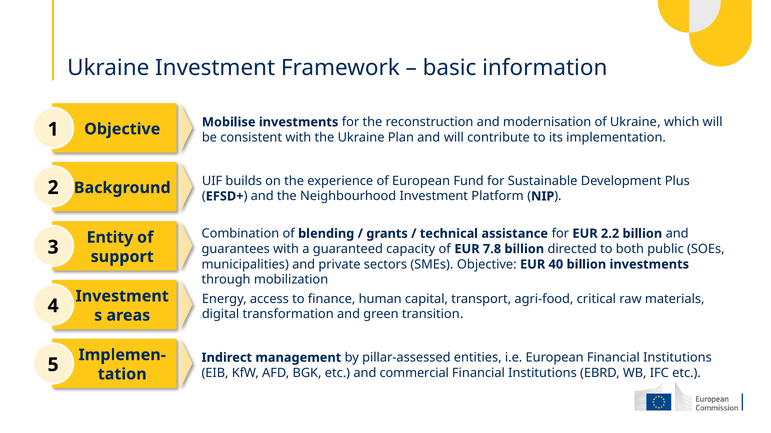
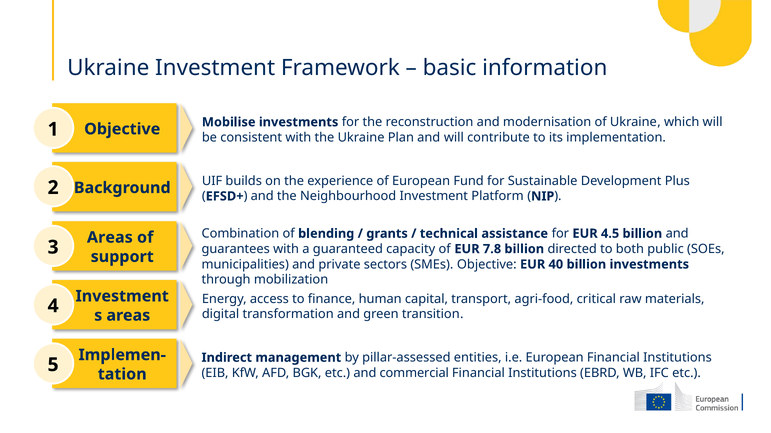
2.2: 2.2 -> 4.5
Entity at (110, 238): Entity -> Areas
